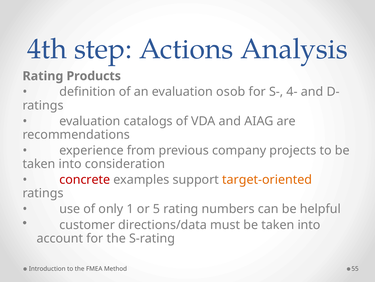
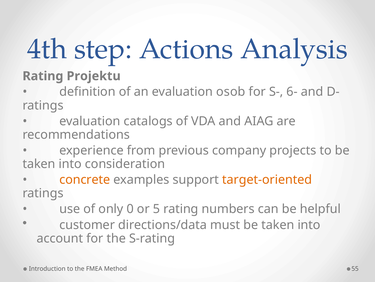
Products: Products -> Projektu
4-: 4- -> 6-
concrete colour: red -> orange
1: 1 -> 0
